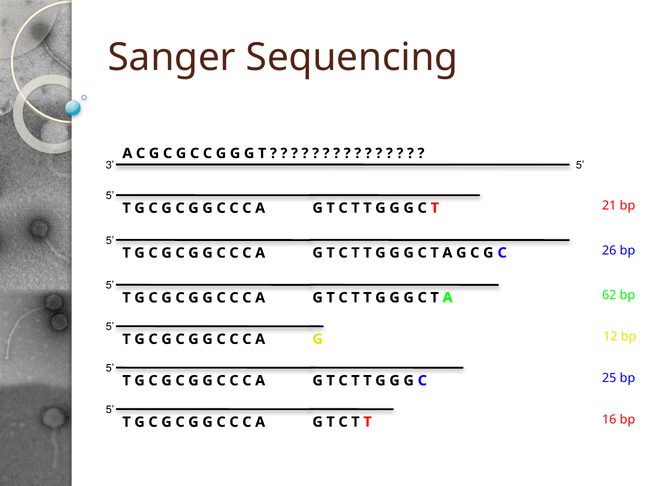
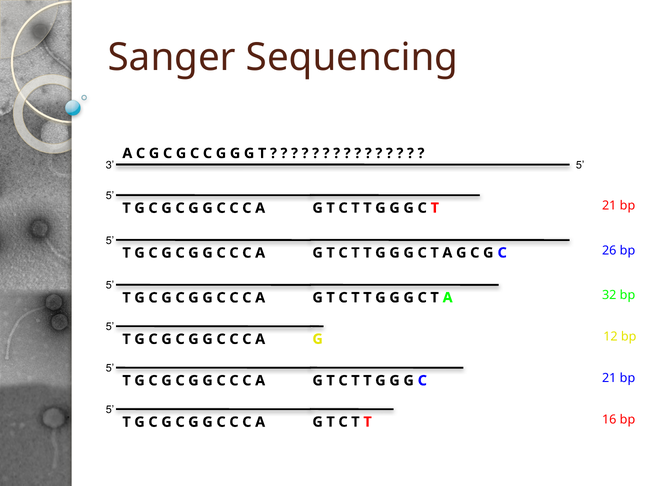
62: 62 -> 32
C 25: 25 -> 21
